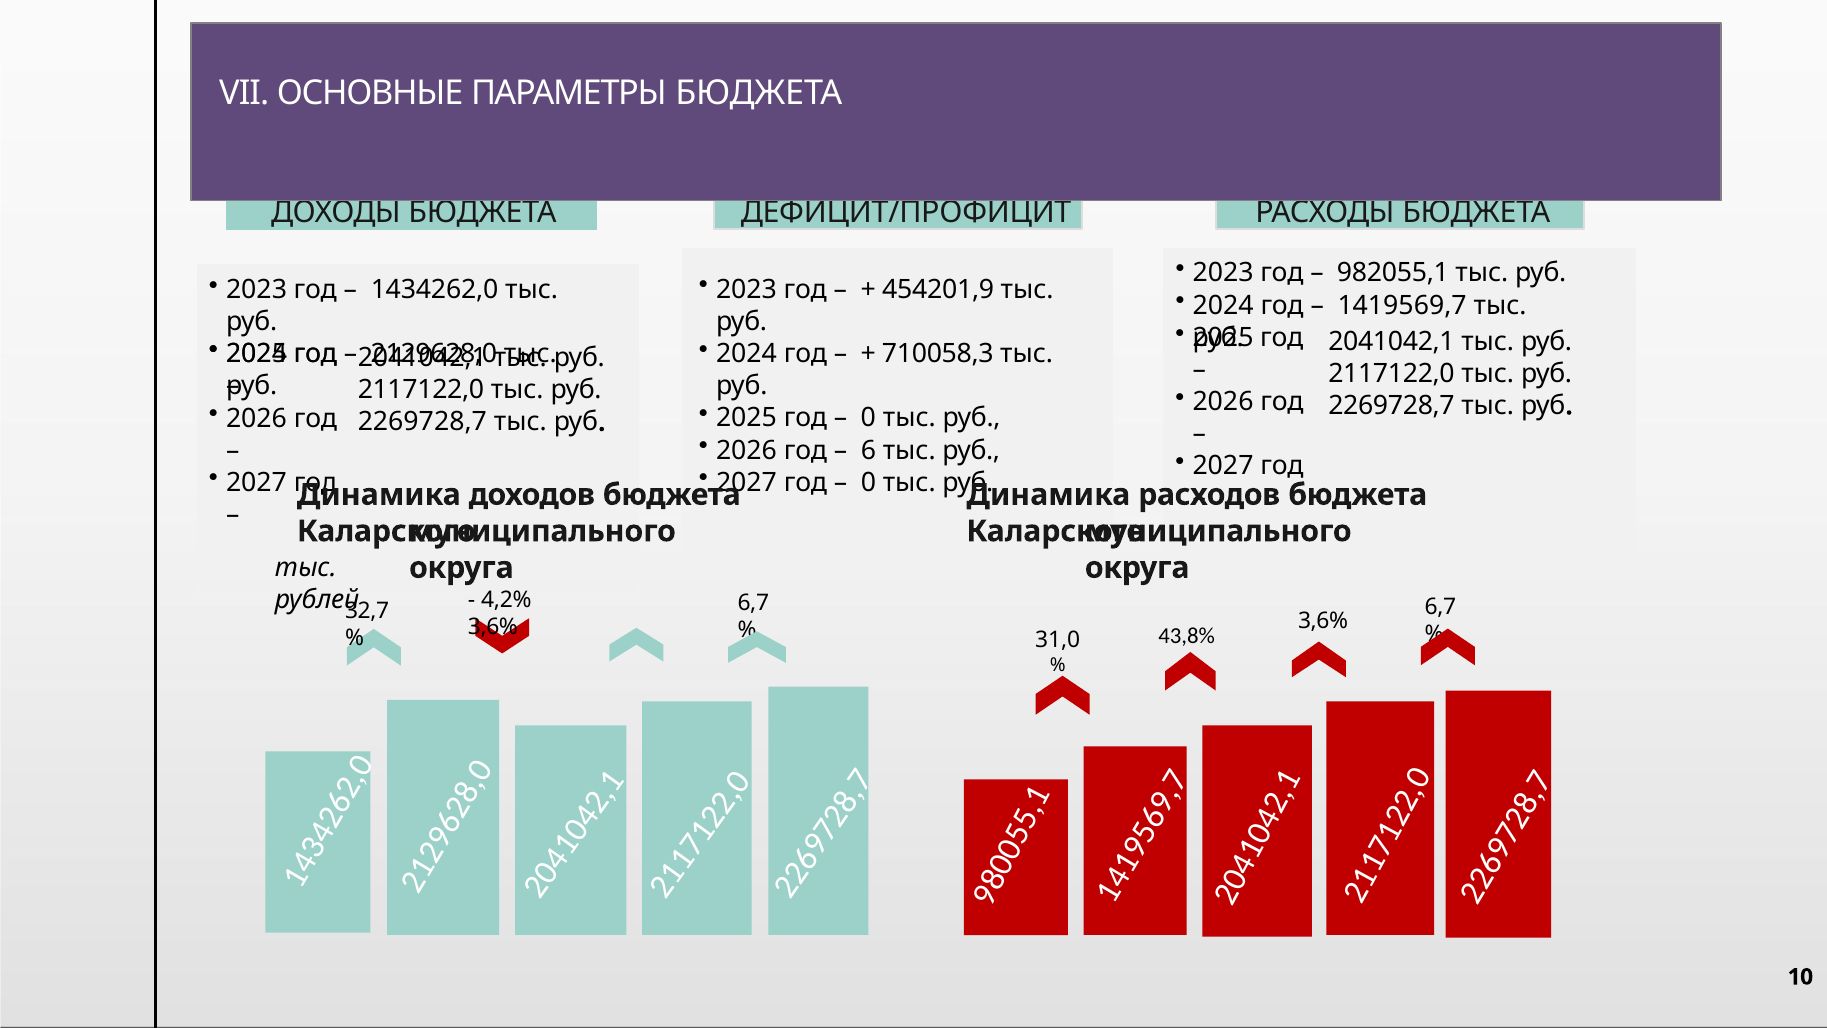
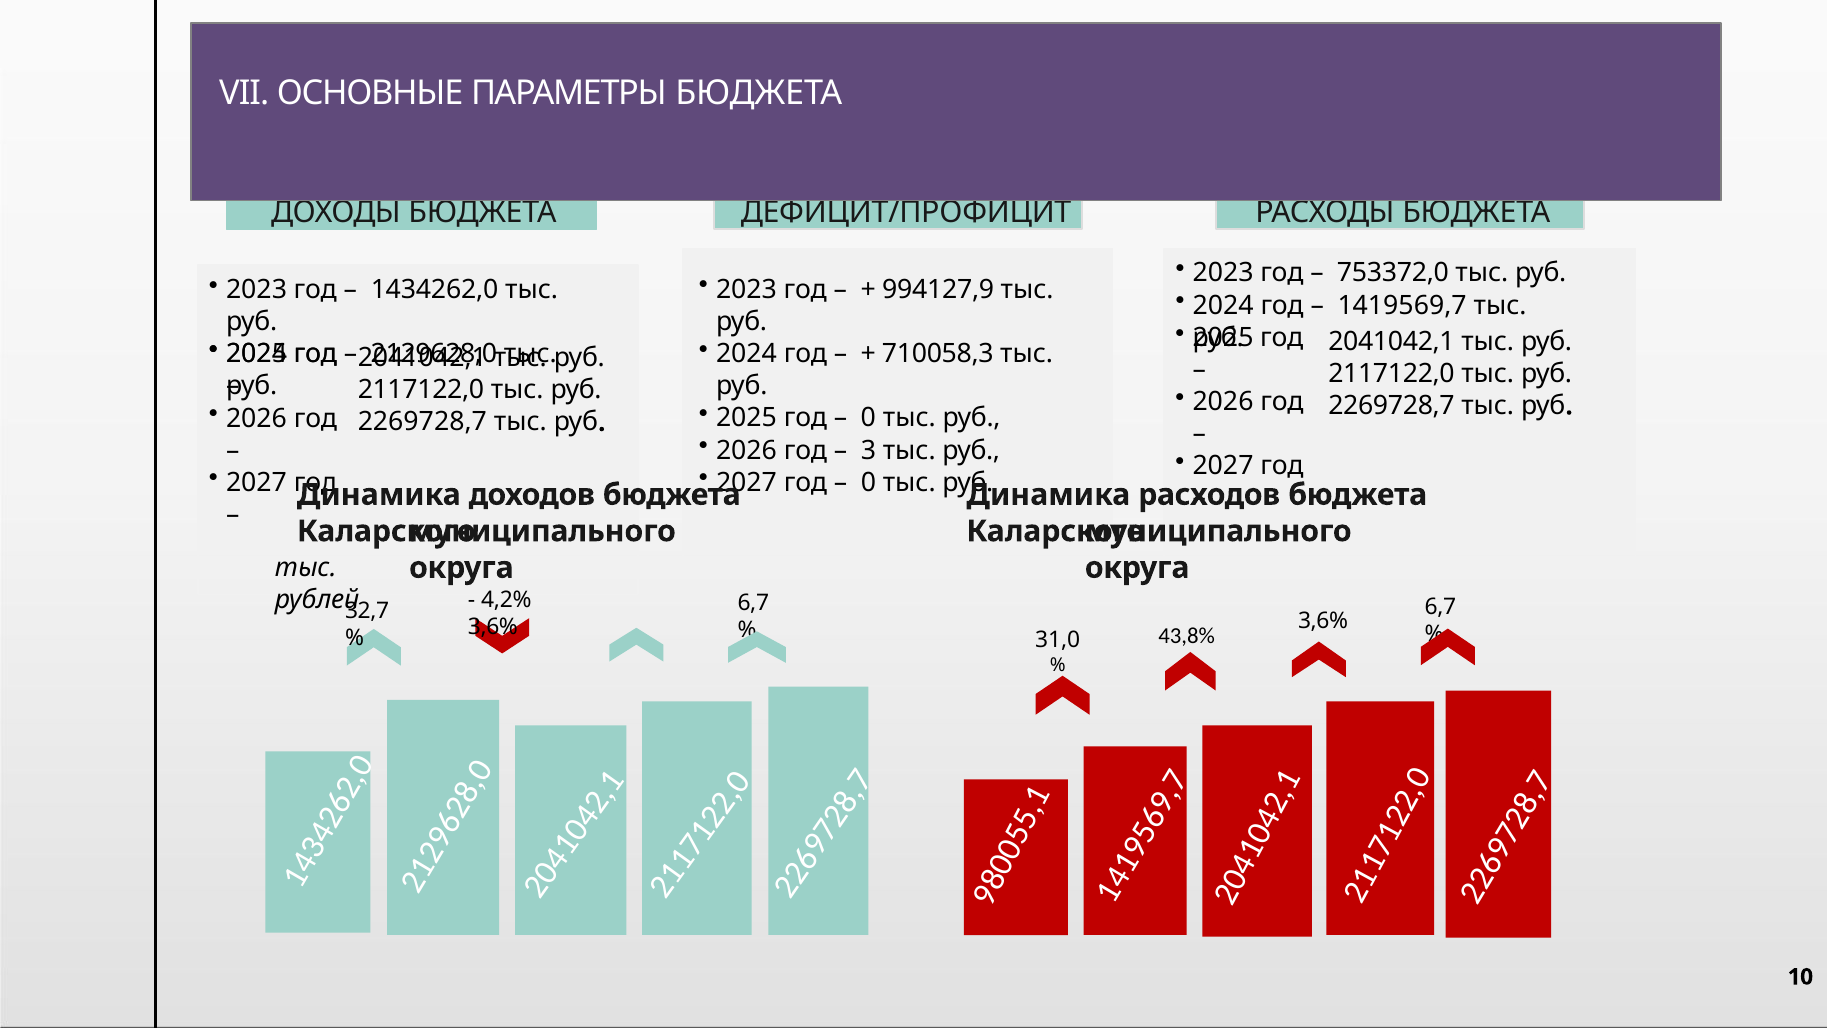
982055,1: 982055,1 -> 753372,0
454201,9: 454201,9 -> 994127,9
6 at (869, 450): 6 -> 3
